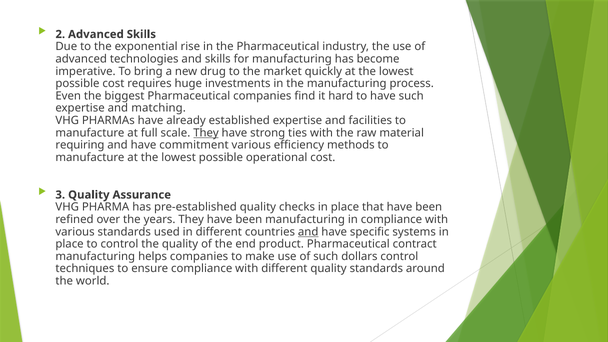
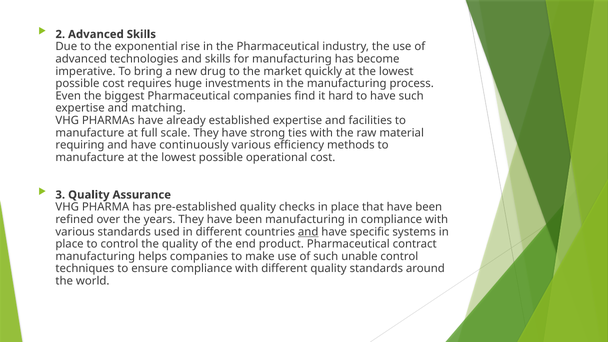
They at (206, 133) underline: present -> none
commitment: commitment -> continuously
dollars: dollars -> unable
